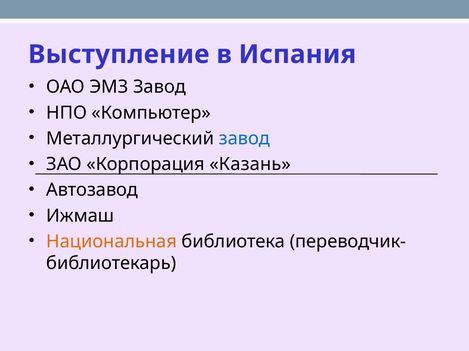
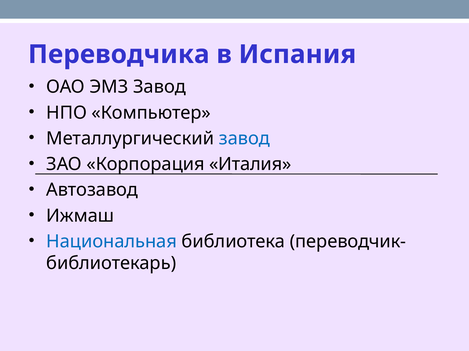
Выступление: Выступление -> Переводчика
Казань: Казань -> Италия
Национальная colour: orange -> blue
